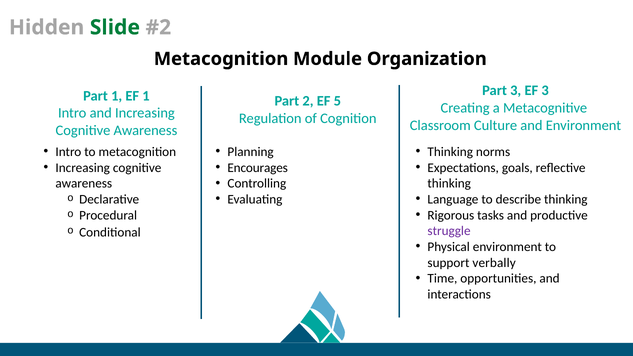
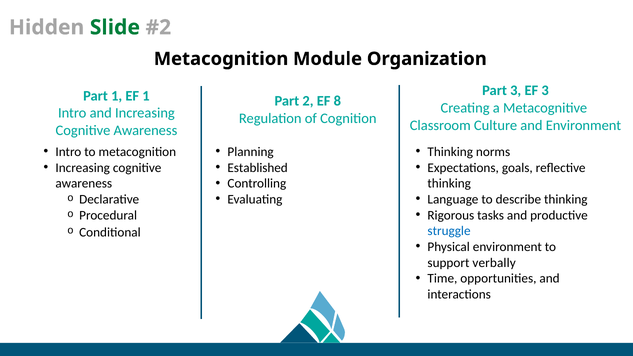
5: 5 -> 8
Encourages: Encourages -> Established
struggle colour: purple -> blue
